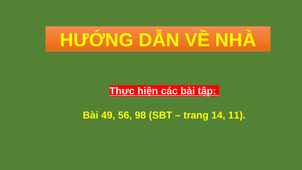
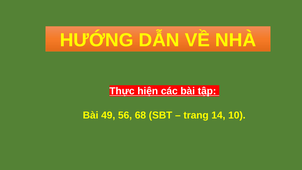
98: 98 -> 68
11: 11 -> 10
